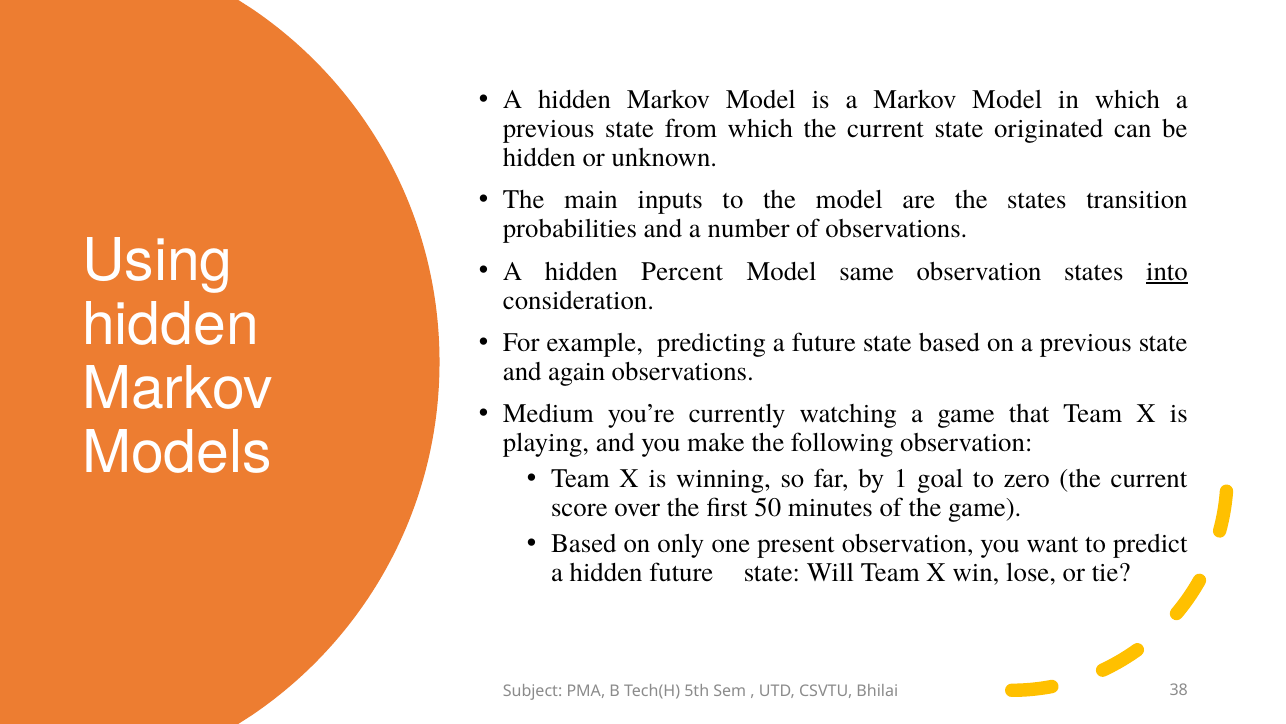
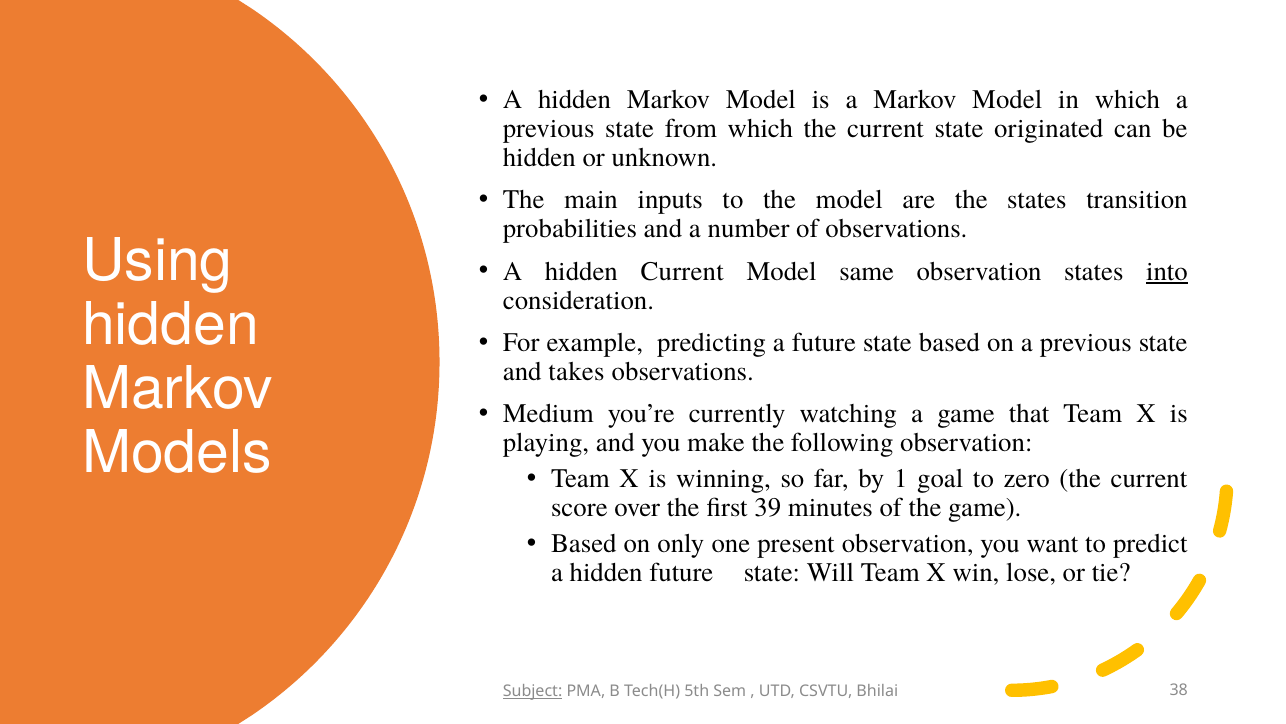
hidden Percent: Percent -> Current
again: again -> takes
50: 50 -> 39
Subject underline: none -> present
